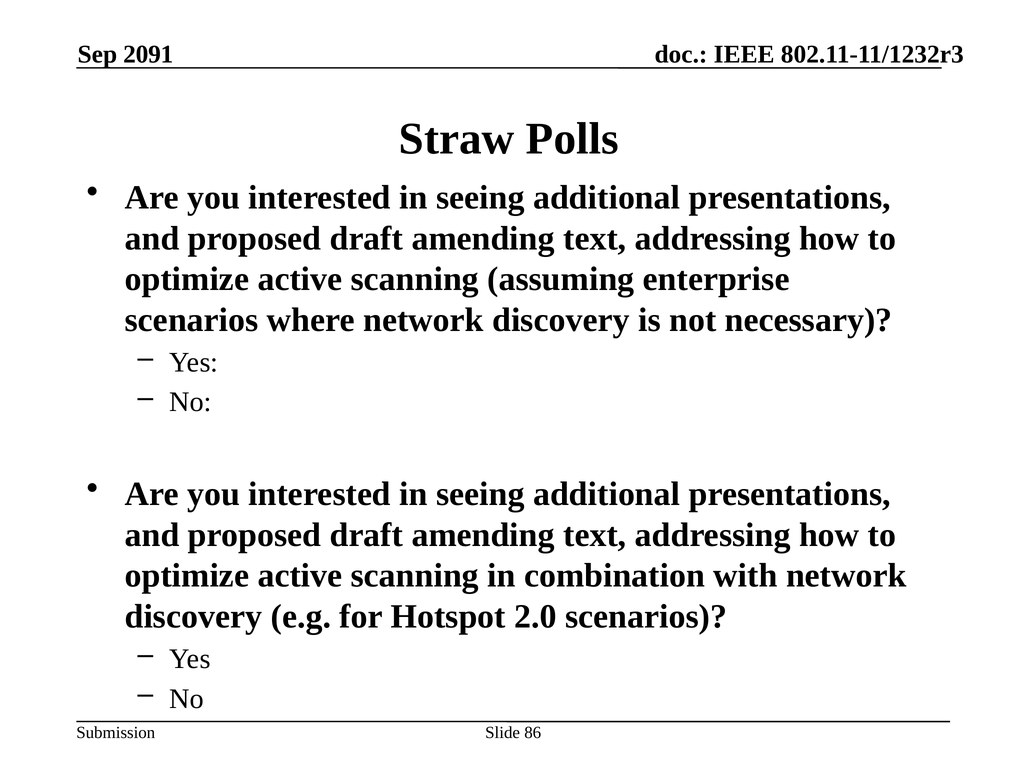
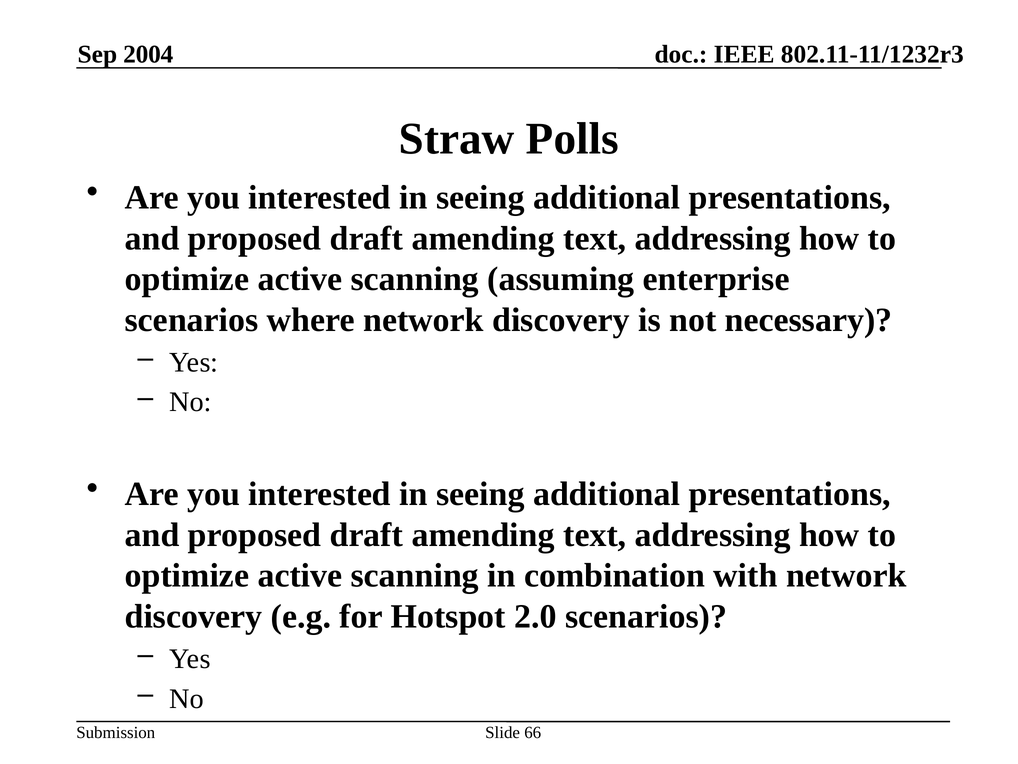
2091: 2091 -> 2004
86: 86 -> 66
